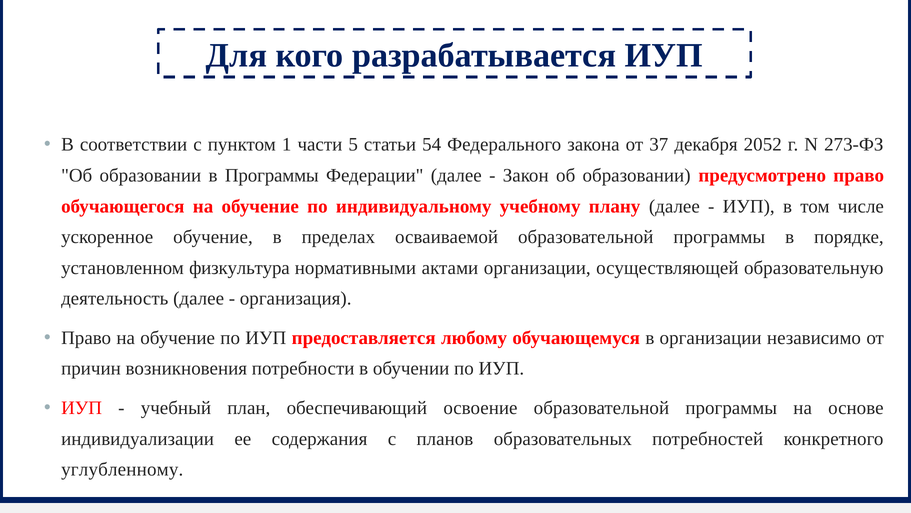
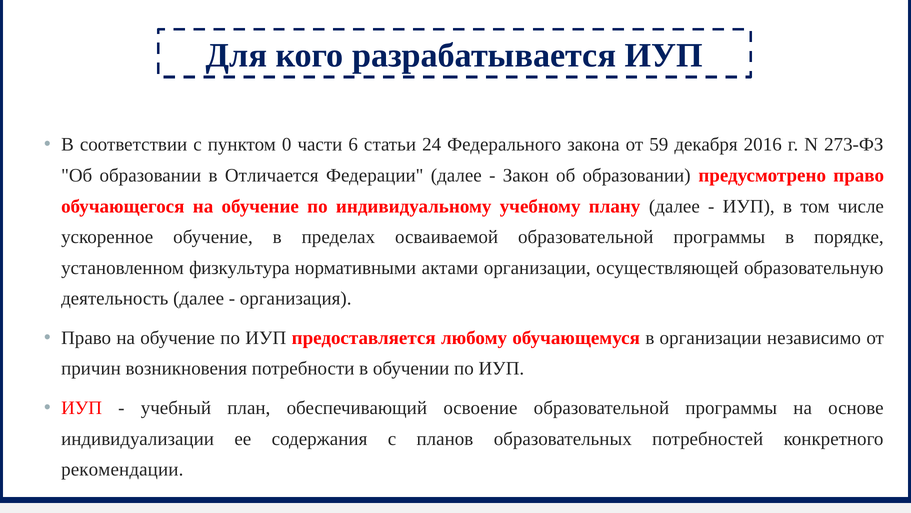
1: 1 -> 0
5: 5 -> 6
54: 54 -> 24
37: 37 -> 59
2052: 2052 -> 2016
в Программы: Программы -> Отличается
углубленному: углубленному -> рекомендации
